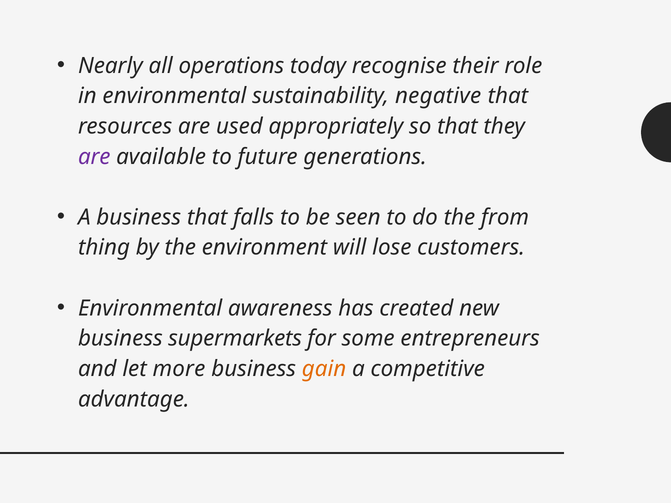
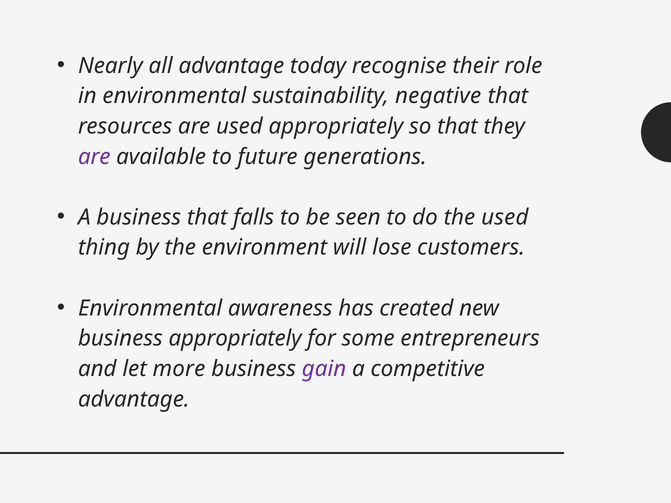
all operations: operations -> advantage
the from: from -> used
business supermarkets: supermarkets -> appropriately
gain colour: orange -> purple
